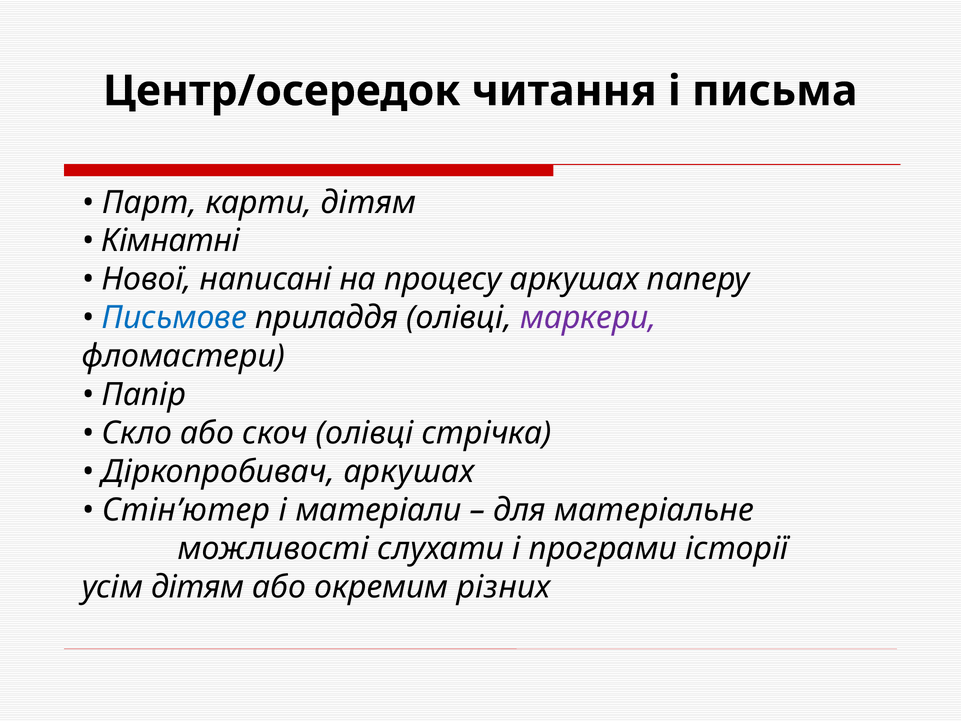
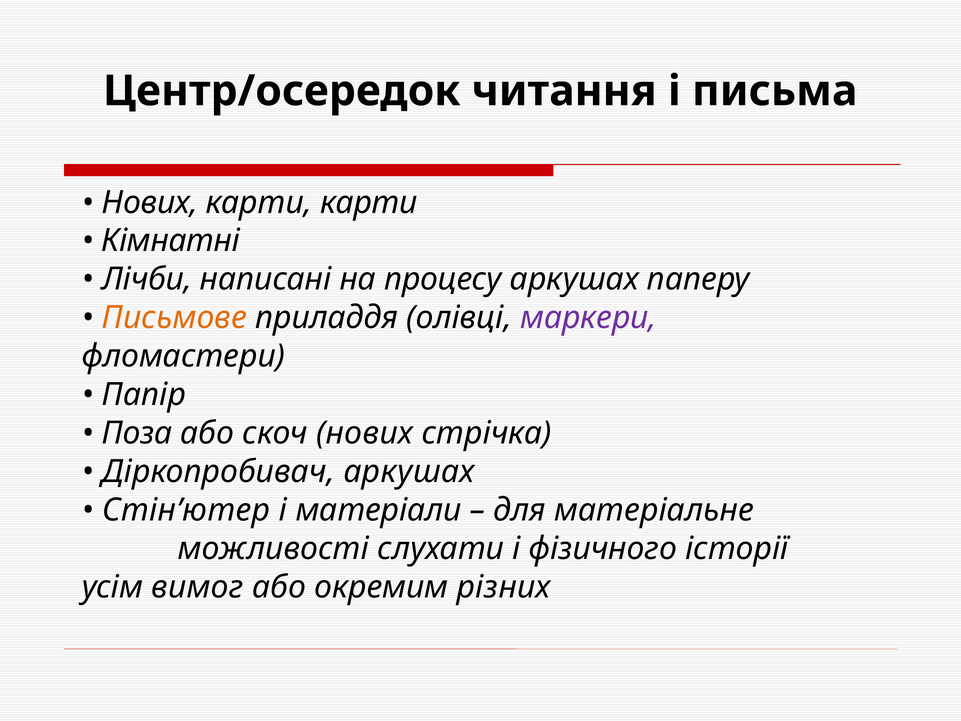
Парт at (150, 202): Парт -> Нових
карти дітям: дітям -> карти
Нової: Нової -> Лічби
Письмове colour: blue -> orange
Скло: Скло -> Поза
скоч олівці: олівці -> нових
програми: програми -> фізичного
усім дітям: дітям -> вимог
